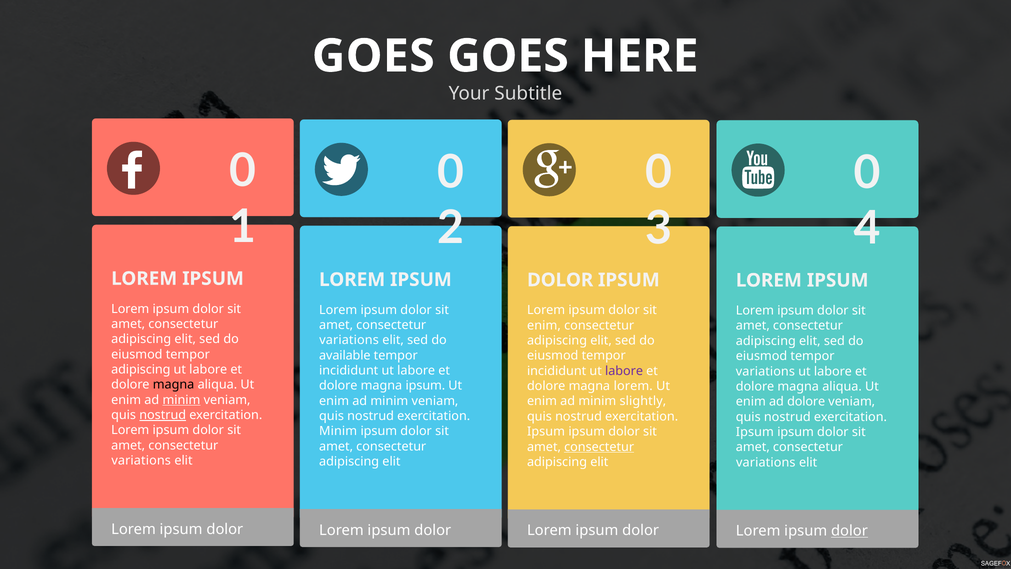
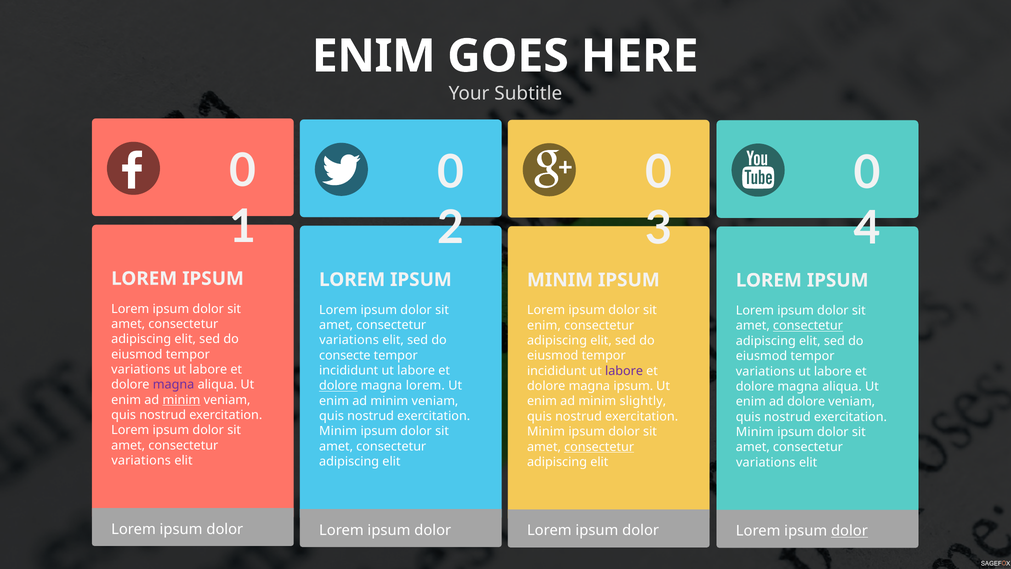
GOES at (373, 56): GOES -> ENIM
DOLOR at (560, 280): DOLOR -> MINIM
consectetur at (808, 326) underline: none -> present
available: available -> consecte
adipiscing at (141, 369): adipiscing -> variations
magna at (174, 385) colour: black -> purple
dolore at (338, 386) underline: none -> present
magna ipsum: ipsum -> lorem
magna lorem: lorem -> ipsum
nostrud at (163, 415) underline: present -> none
Ipsum at (546, 431): Ipsum -> Minim
Ipsum at (755, 432): Ipsum -> Minim
